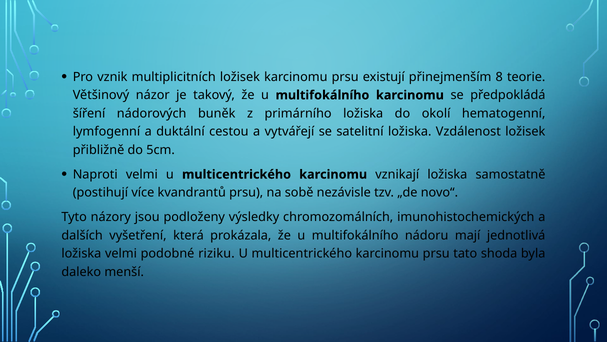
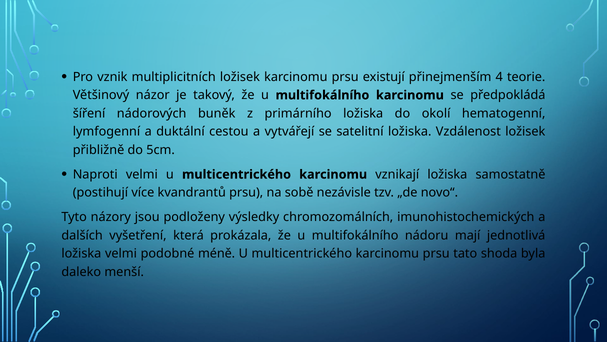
8: 8 -> 4
riziku: riziku -> méně
